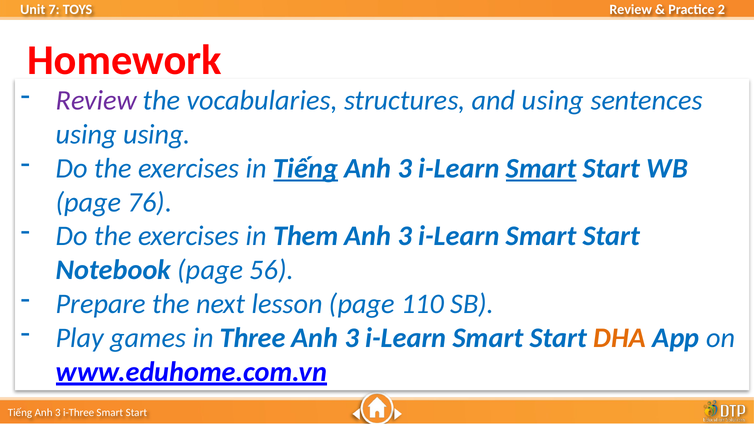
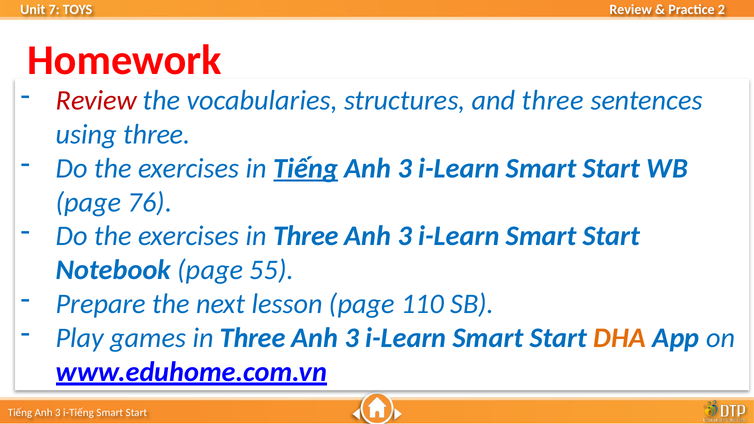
Review at (96, 100) colour: purple -> red
and using: using -> three
using using: using -> three
Smart at (541, 168) underline: present -> none
exercises in Them: Them -> Three
56: 56 -> 55
i-Three: i-Three -> i-Tiếng
